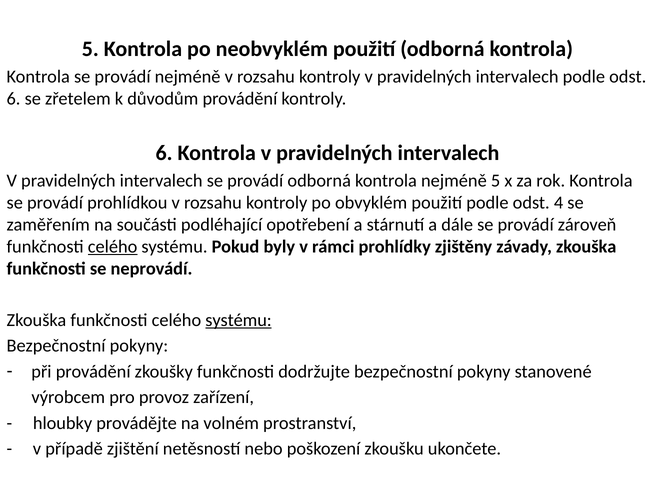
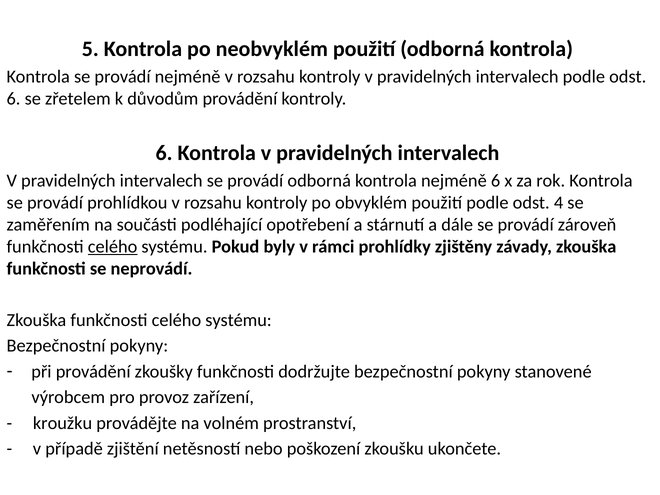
nejméně 5: 5 -> 6
systému at (239, 320) underline: present -> none
hloubky: hloubky -> kroužku
